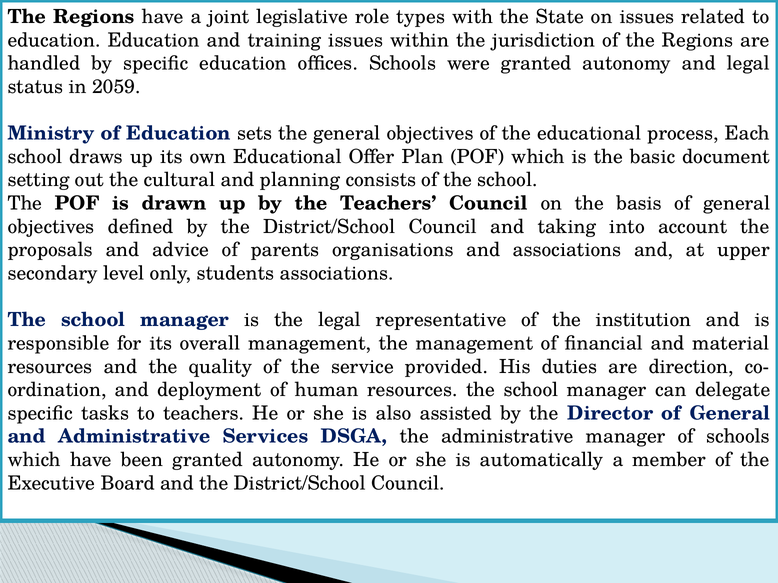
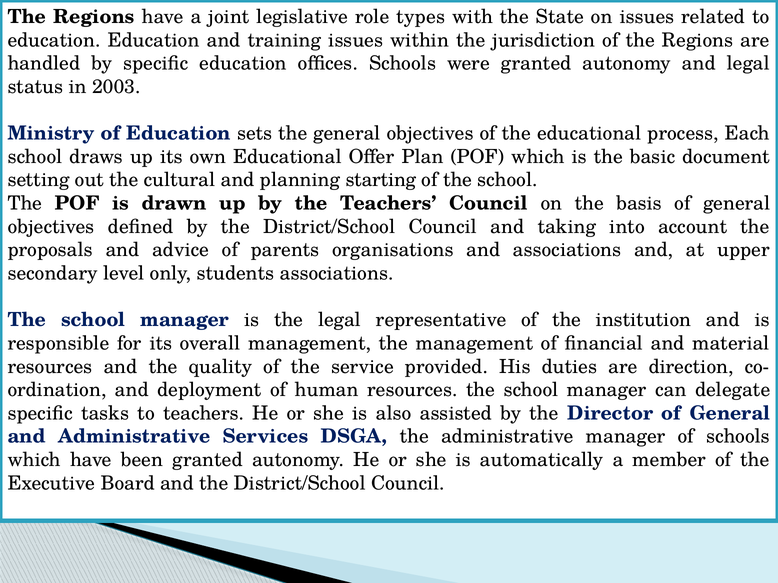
2059: 2059 -> 2003
consists: consists -> starting
